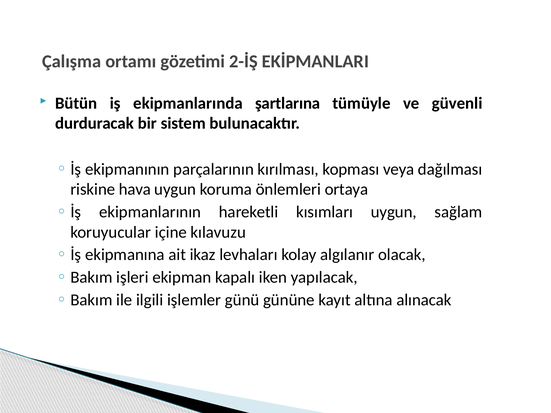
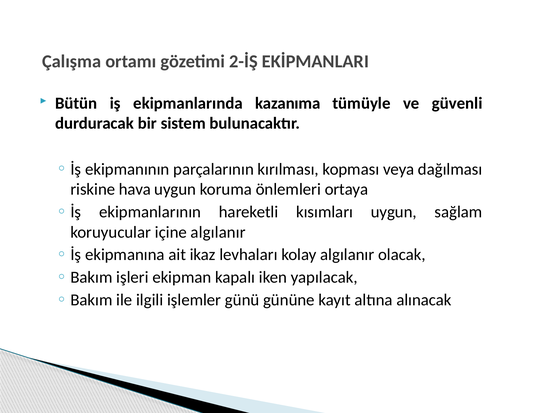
şartlarına: şartlarına -> kazanıma
içine kılavuzu: kılavuzu -> algılanır
